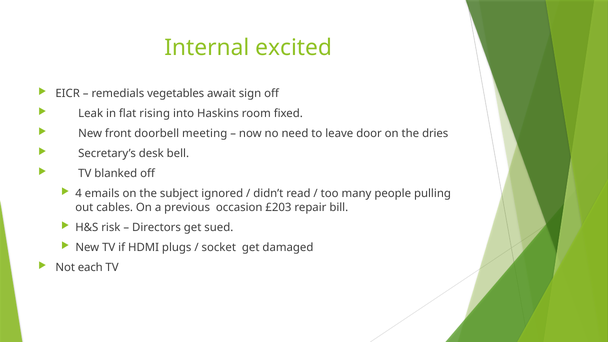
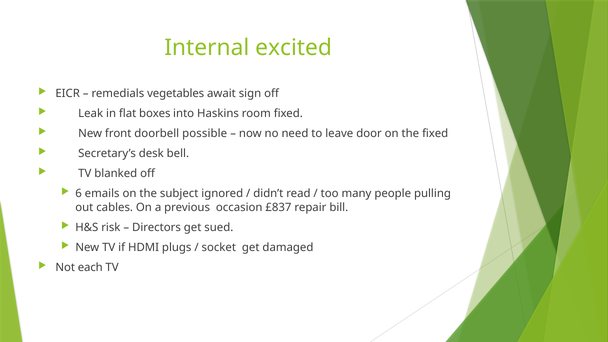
rising: rising -> boxes
meeting: meeting -> possible
the dries: dries -> fixed
4: 4 -> 6
£203: £203 -> £837
